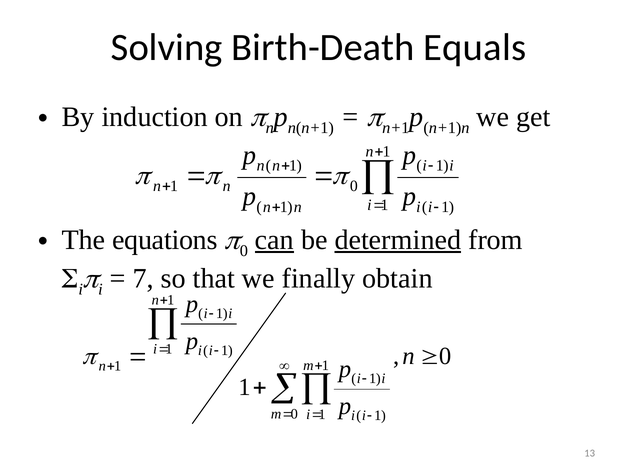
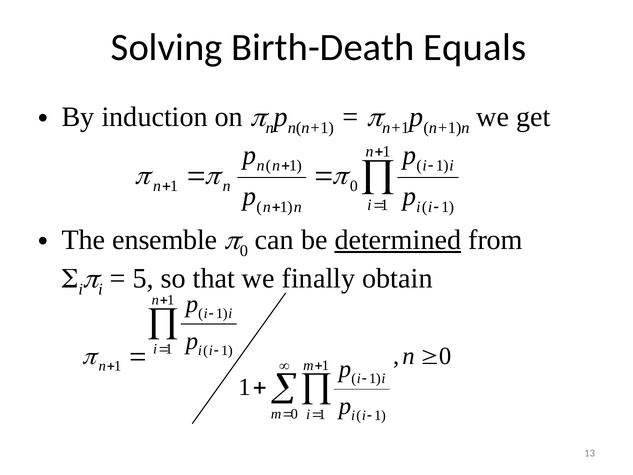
equations: equations -> ensemble
can underline: present -> none
7: 7 -> 5
